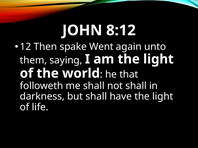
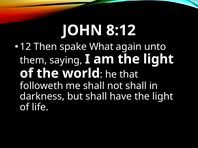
Went: Went -> What
